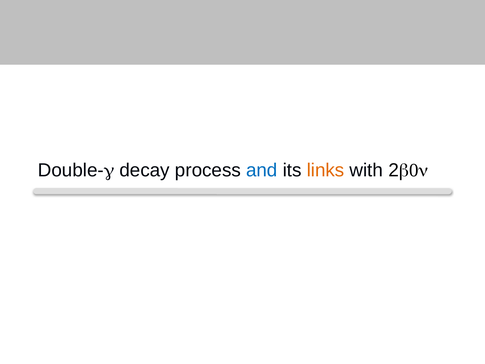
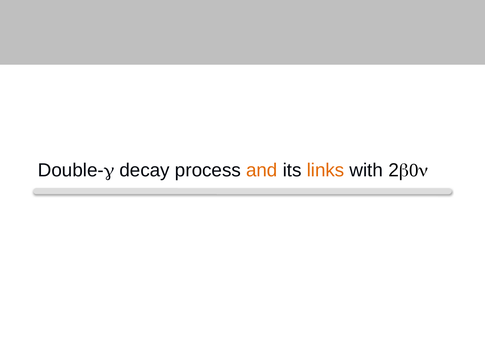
and colour: blue -> orange
